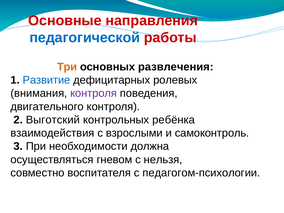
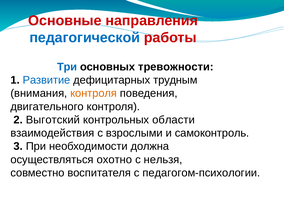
Три colour: orange -> blue
развлечения: развлечения -> тревожности
ролевых: ролевых -> трудным
контроля at (94, 93) colour: purple -> orange
ребёнка: ребёнка -> области
гневом: гневом -> охотно
